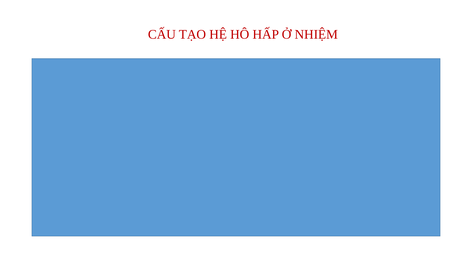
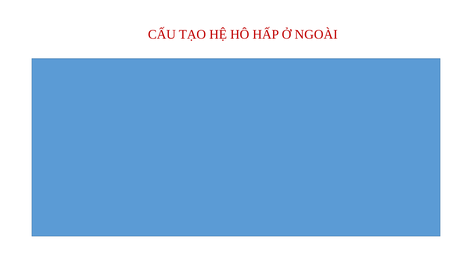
NHIỆM: NHIỆM -> NGOÀI
